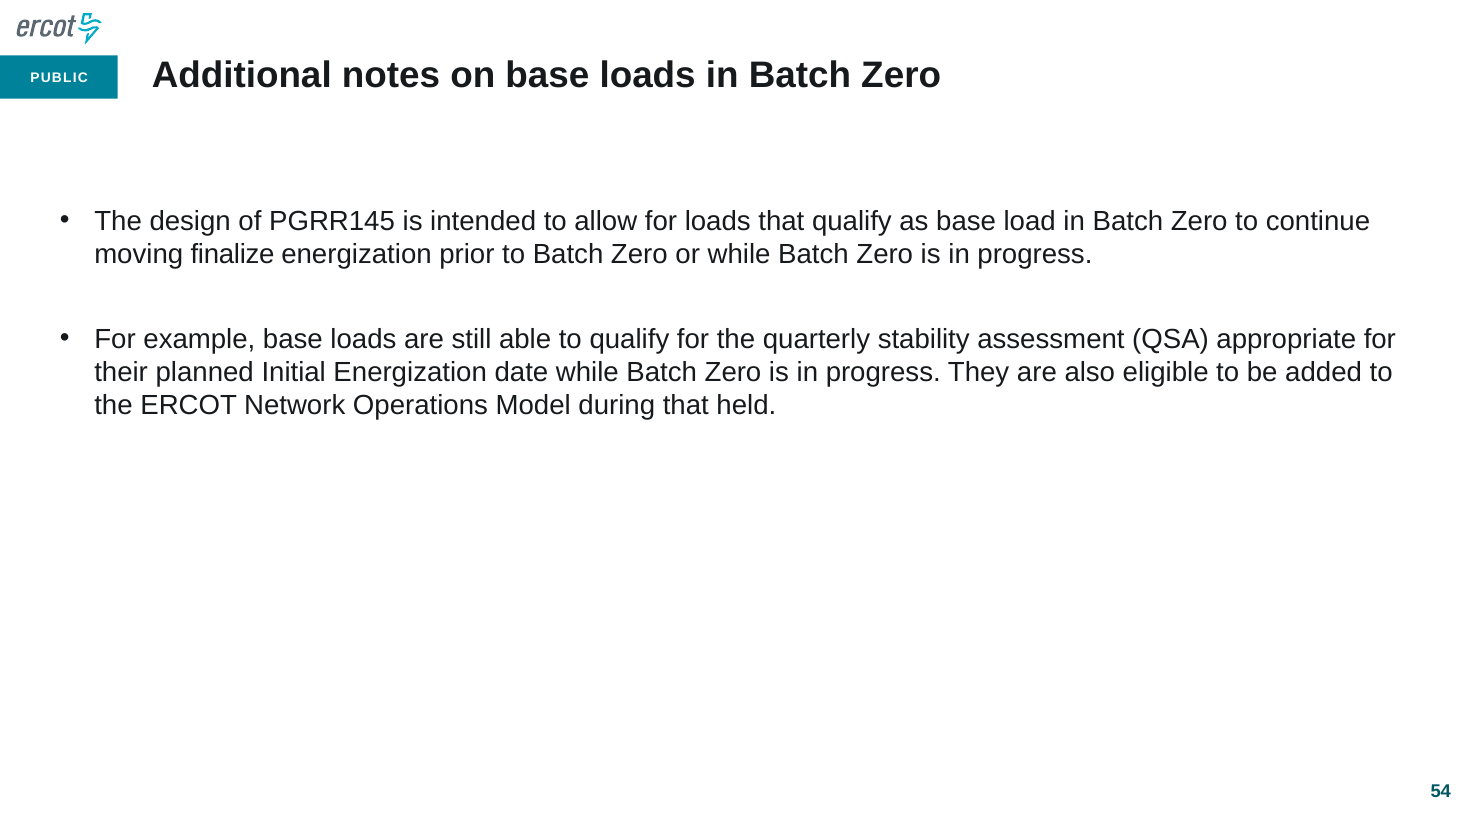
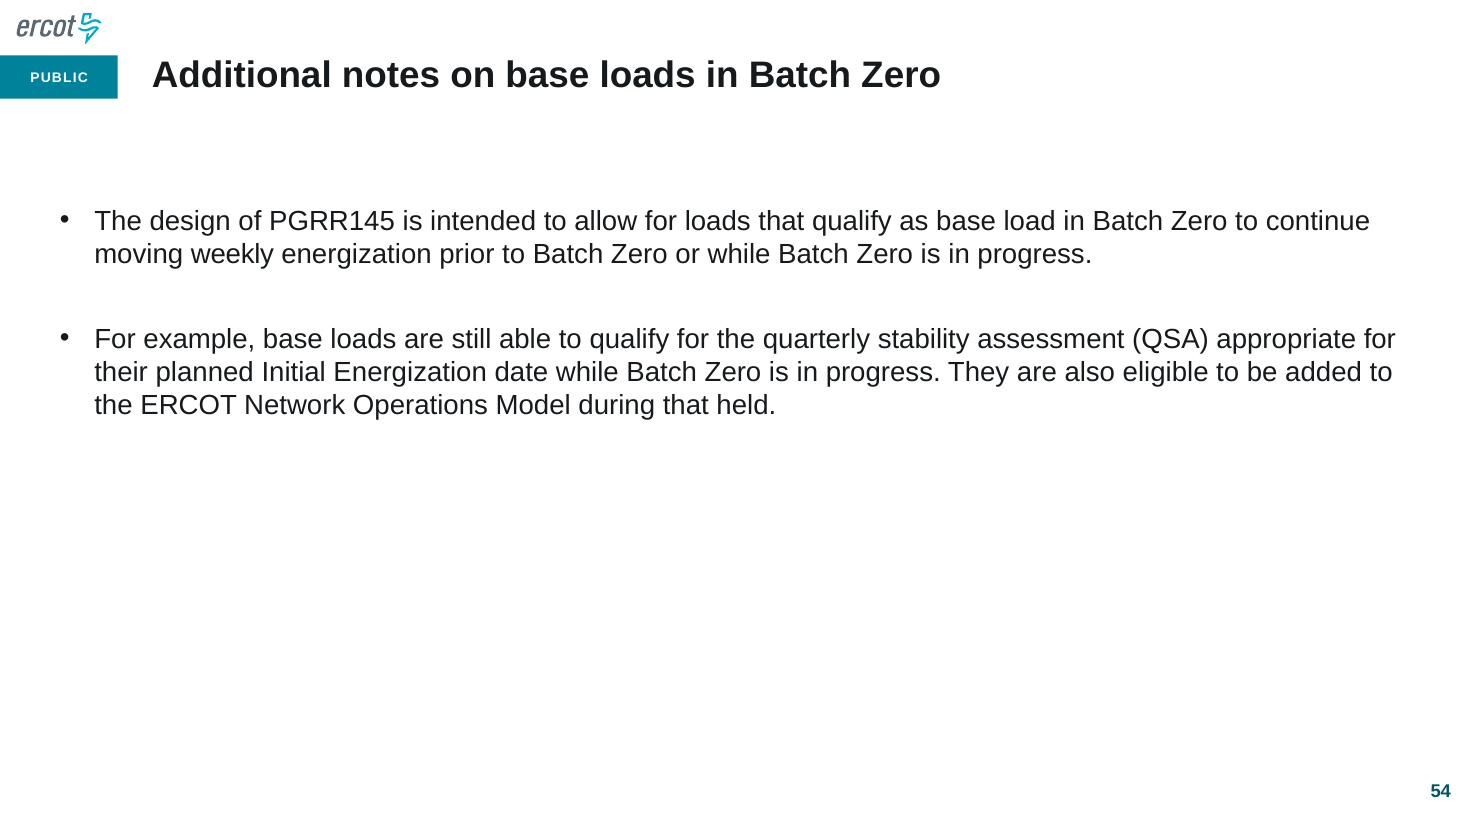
finalize: finalize -> weekly
